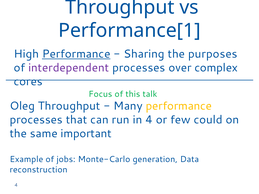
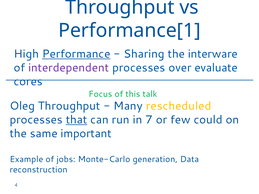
purposes: purposes -> interware
complex: complex -> evaluate
Many performance: performance -> rescheduled
that underline: none -> present
in 4: 4 -> 7
